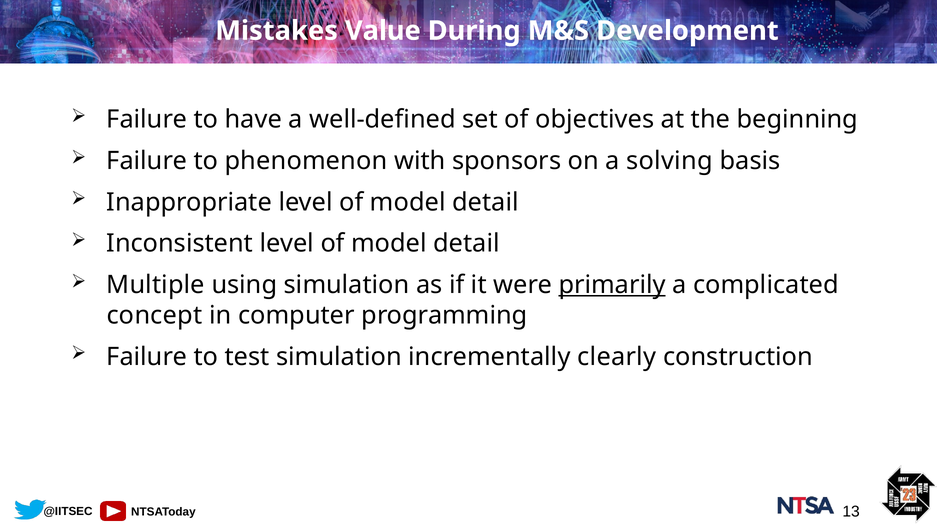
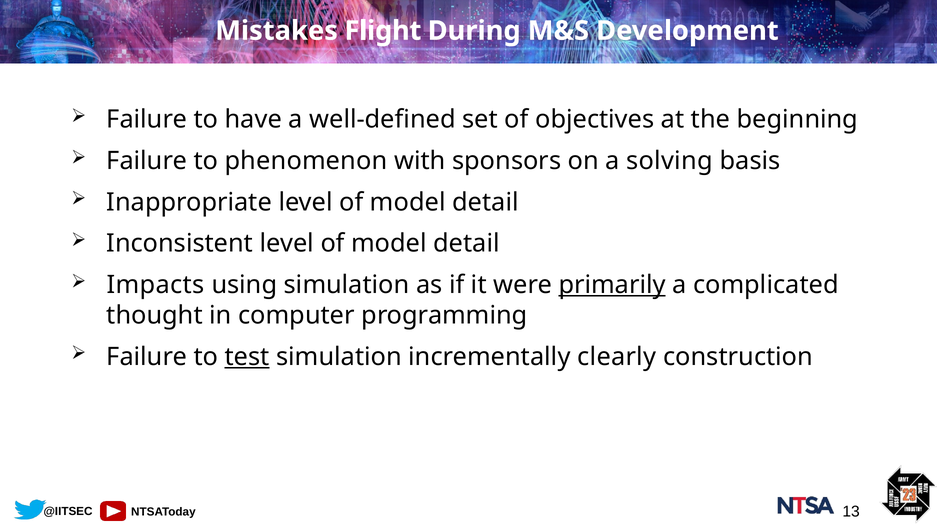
Value: Value -> Flight
Multiple: Multiple -> Impacts
concept: concept -> thought
test underline: none -> present
